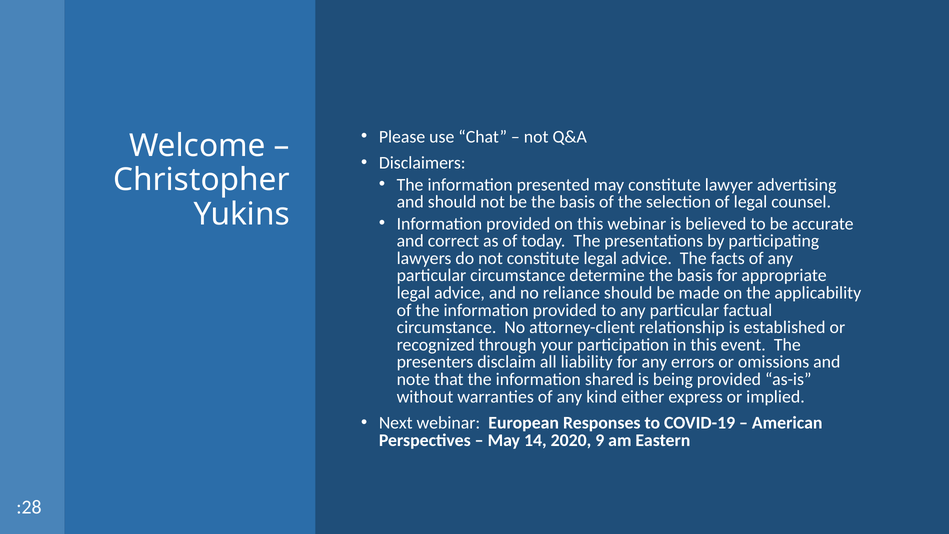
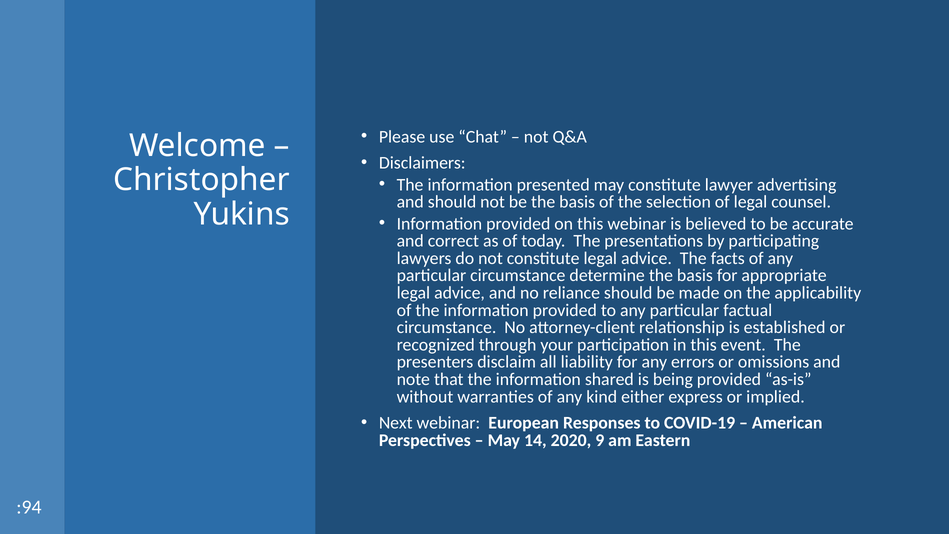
:28: :28 -> :94
